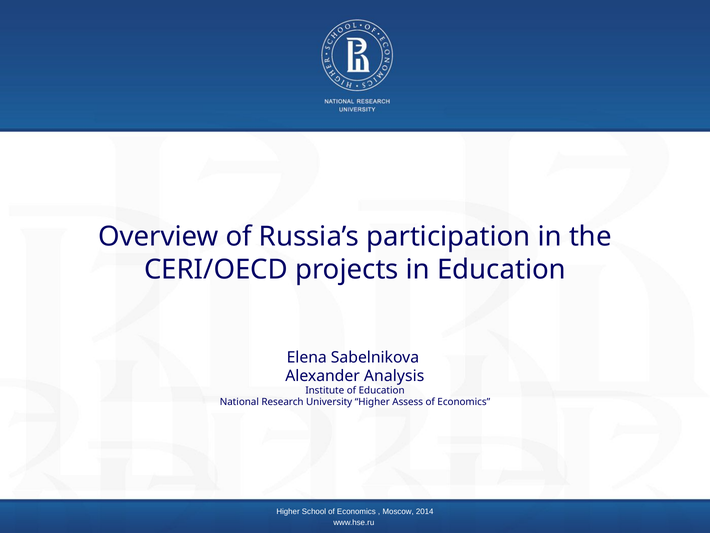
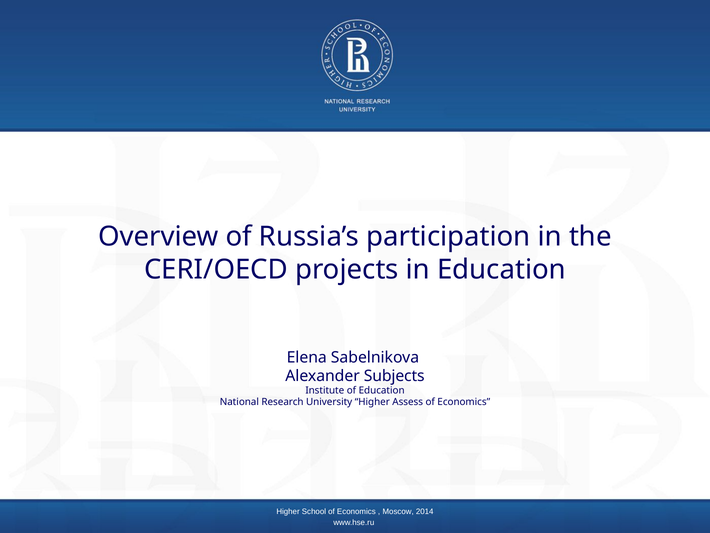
Analysis: Analysis -> Subjects
